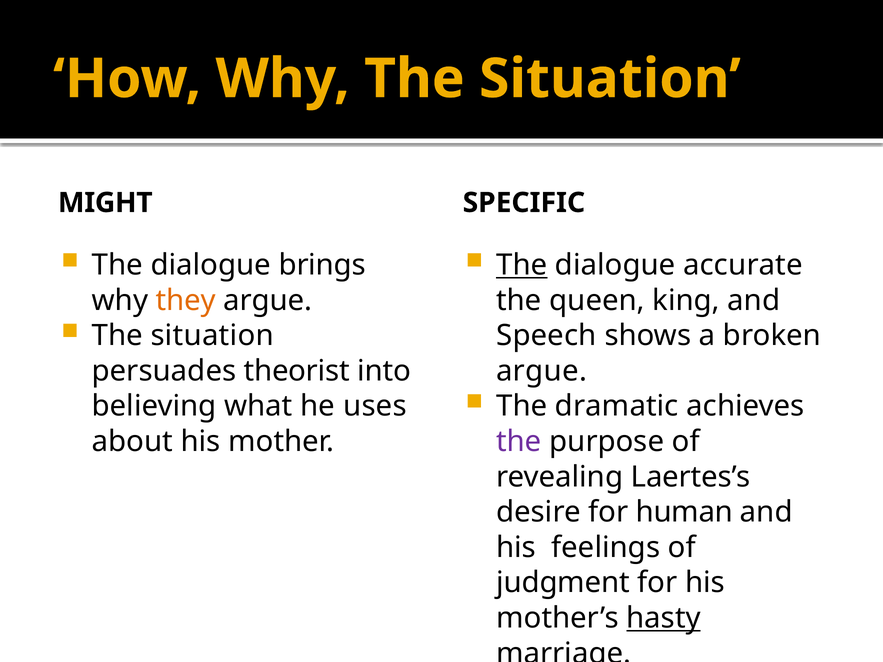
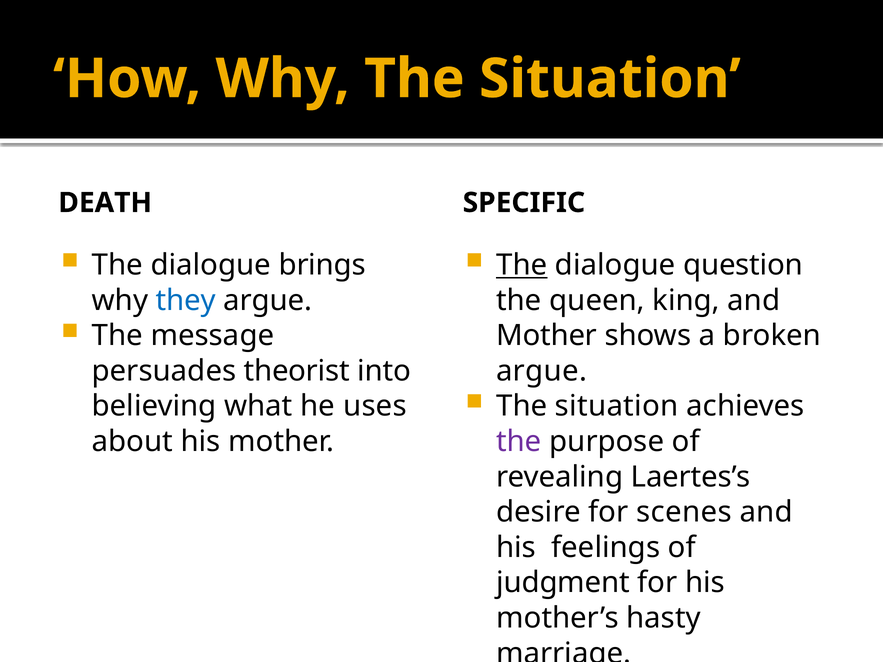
MIGHT: MIGHT -> DEATH
accurate: accurate -> question
they colour: orange -> blue
situation at (212, 336): situation -> message
Speech at (546, 336): Speech -> Mother
dramatic at (617, 406): dramatic -> situation
human: human -> scenes
hasty underline: present -> none
